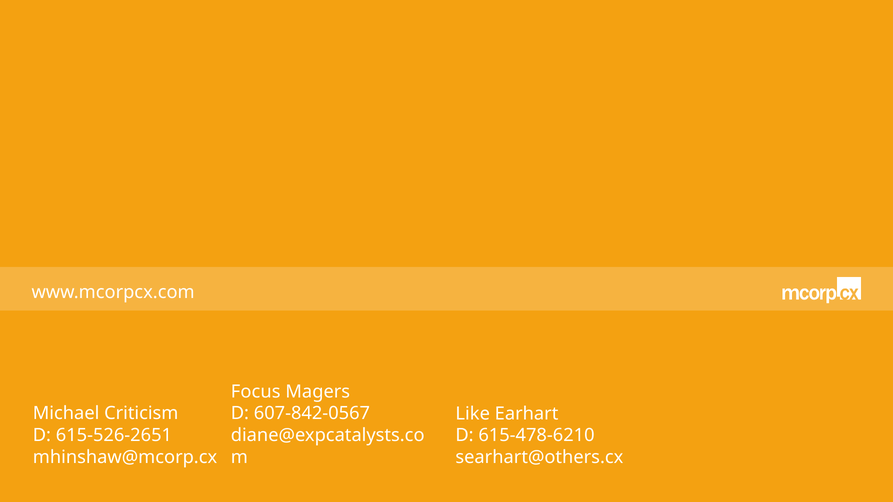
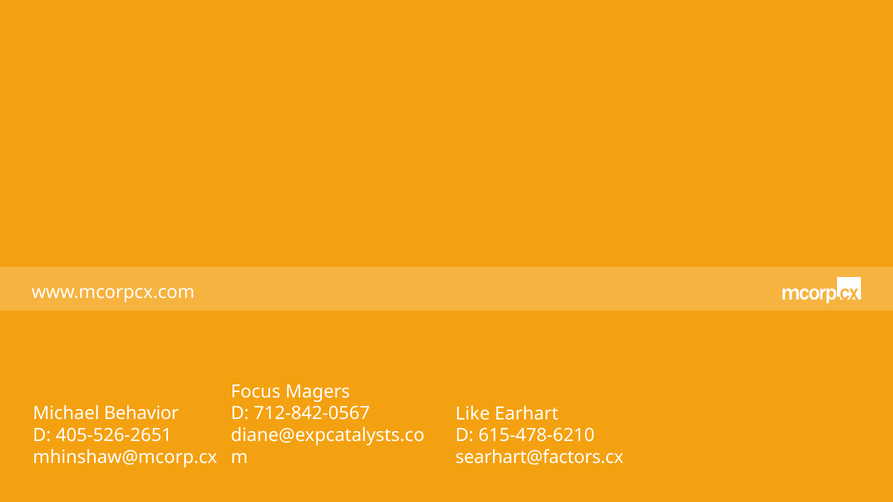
Criticism: Criticism -> Behavior
607-842-0567: 607-842-0567 -> 712-842-0567
615-526-2651: 615-526-2651 -> 405-526-2651
searhart@others.cx: searhart@others.cx -> searhart@factors.cx
